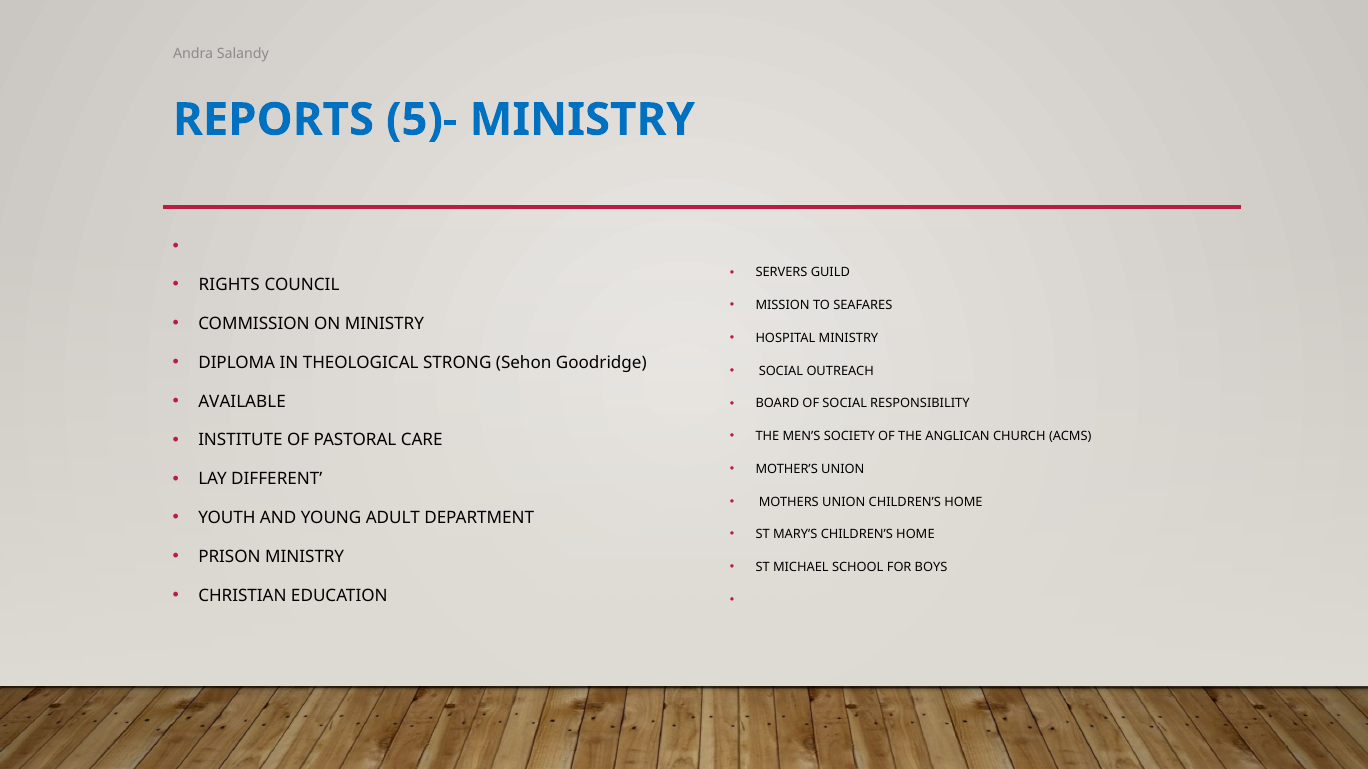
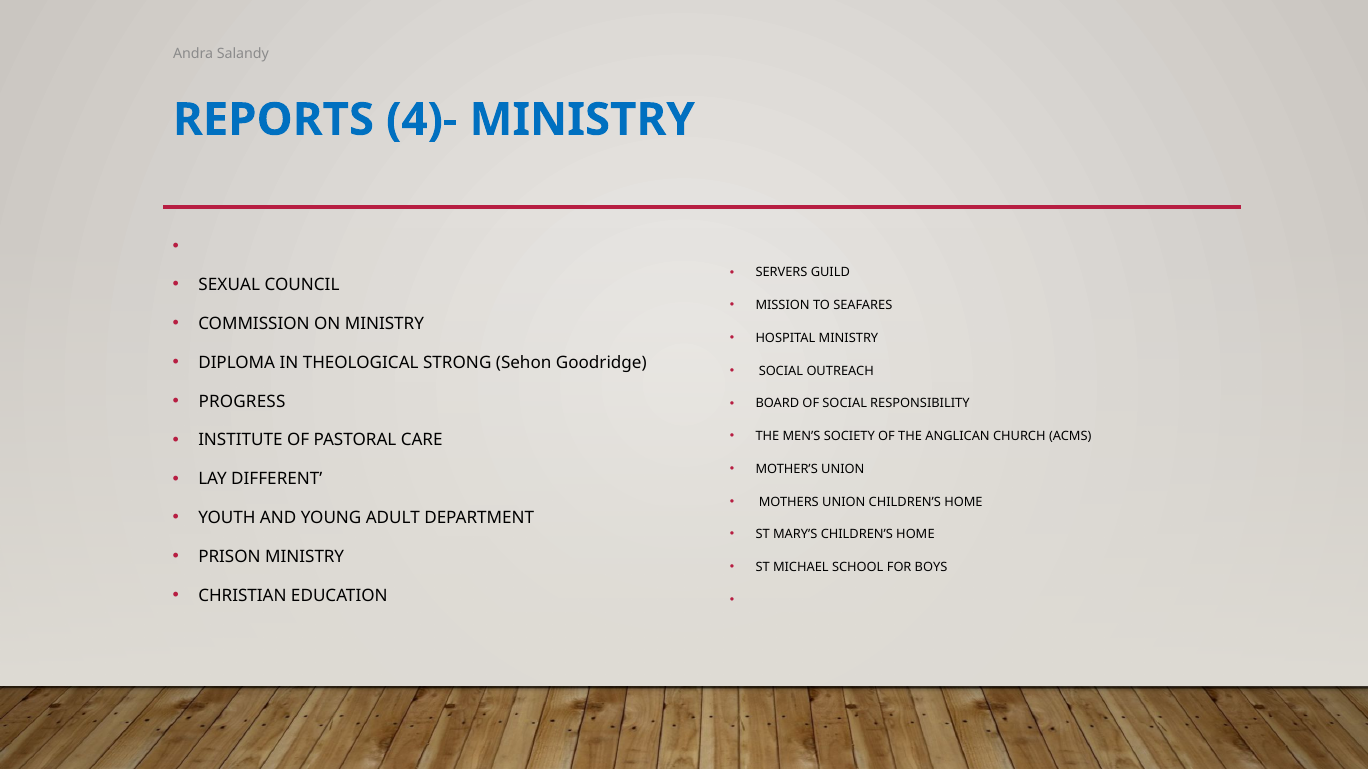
5)-: 5)- -> 4)-
RIGHTS: RIGHTS -> SEXUAL
AVAILABLE: AVAILABLE -> PROGRESS
